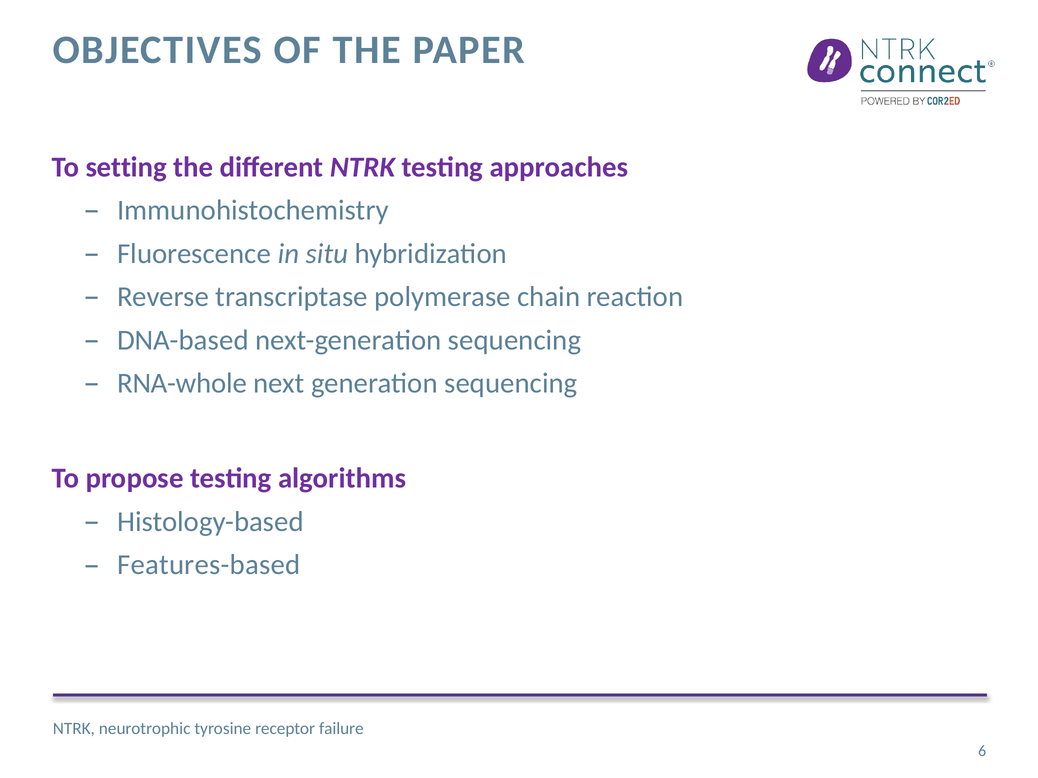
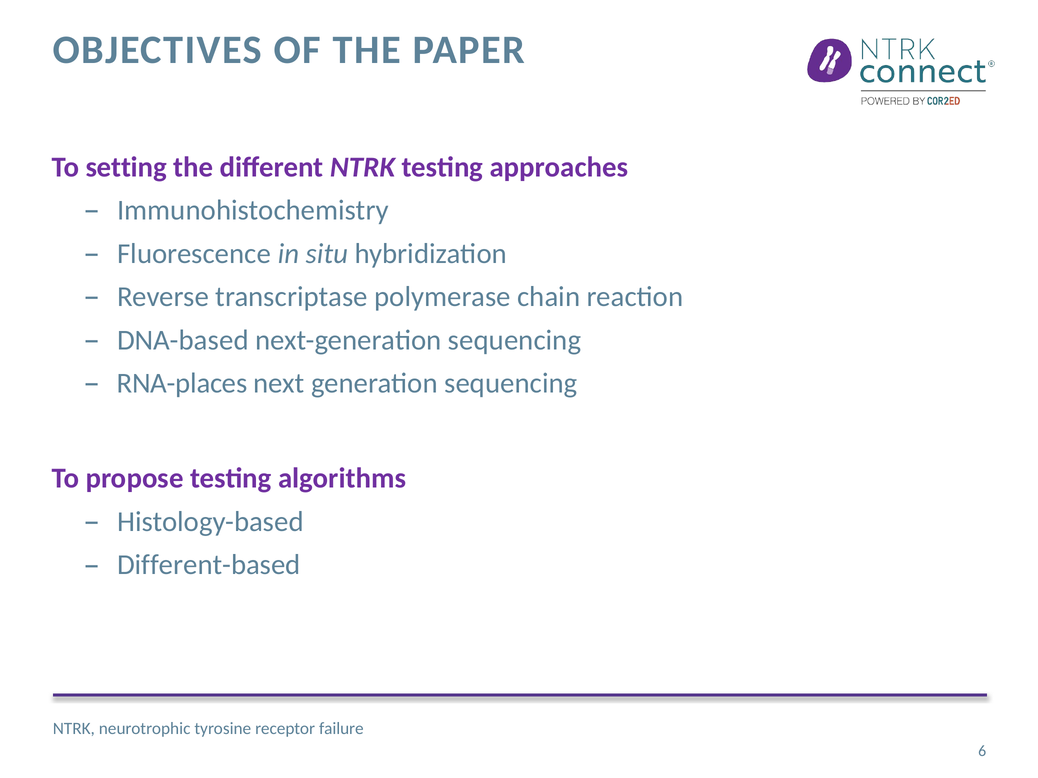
RNA-whole: RNA-whole -> RNA-places
Features-based: Features-based -> Different-based
